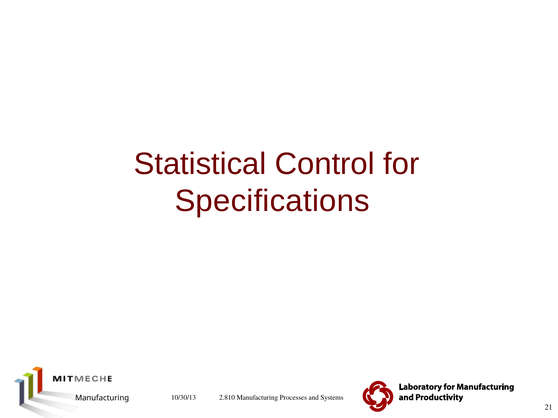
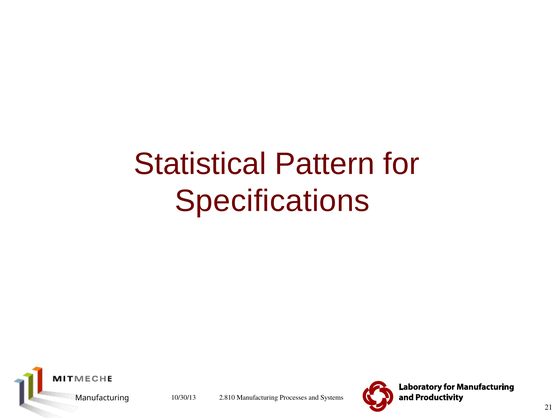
Control: Control -> Pattern
